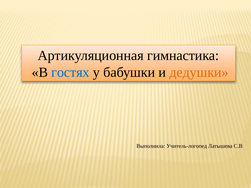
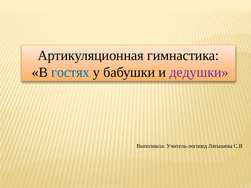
дедушки colour: orange -> purple
